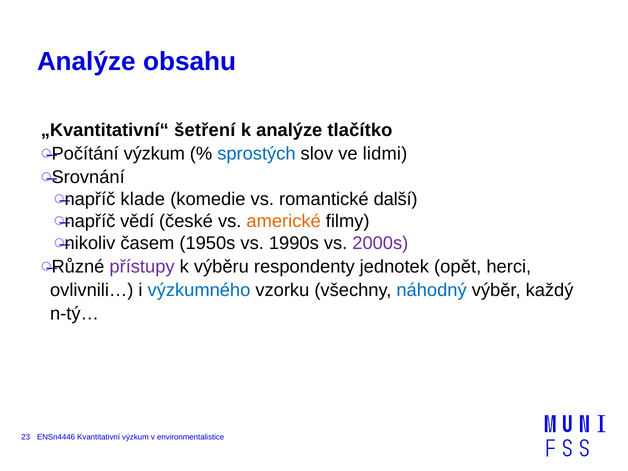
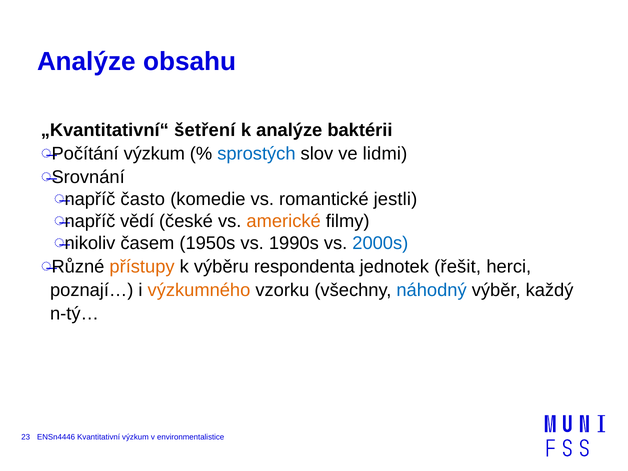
tlačítko: tlačítko -> baktérii
klade: klade -> často
další: další -> jestli
2000s colour: purple -> blue
přístupy colour: purple -> orange
respondenty: respondenty -> respondenta
opět: opět -> řešit
ovlivnili…: ovlivnili… -> poznají…
výzkumného colour: blue -> orange
